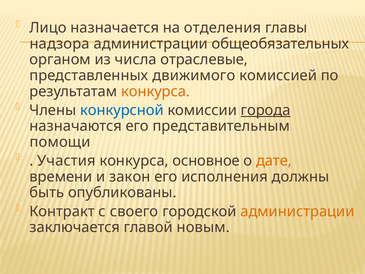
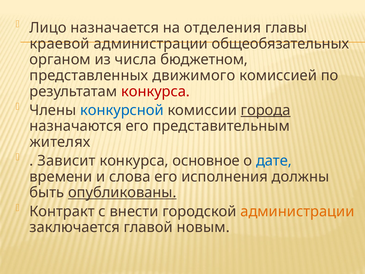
надзора: надзора -> краевой
отраслевые: отраслевые -> бюджетном
конкурса at (155, 91) colour: orange -> red
помощи: помощи -> жителях
Участия: Участия -> Зависит
дате colour: orange -> blue
закон: закон -> слова
опубликованы underline: none -> present
своего: своего -> внести
